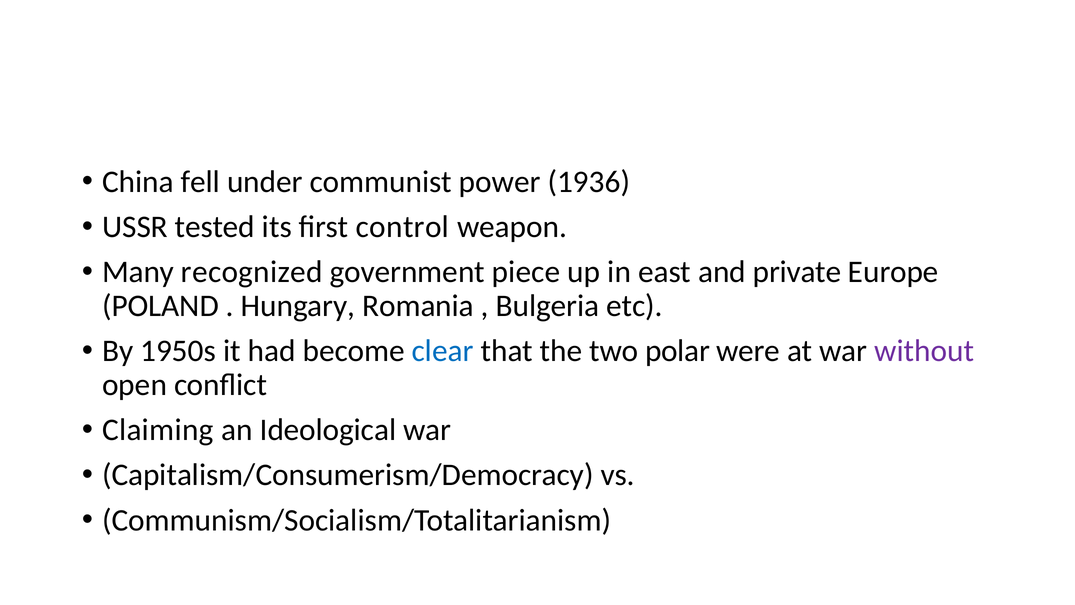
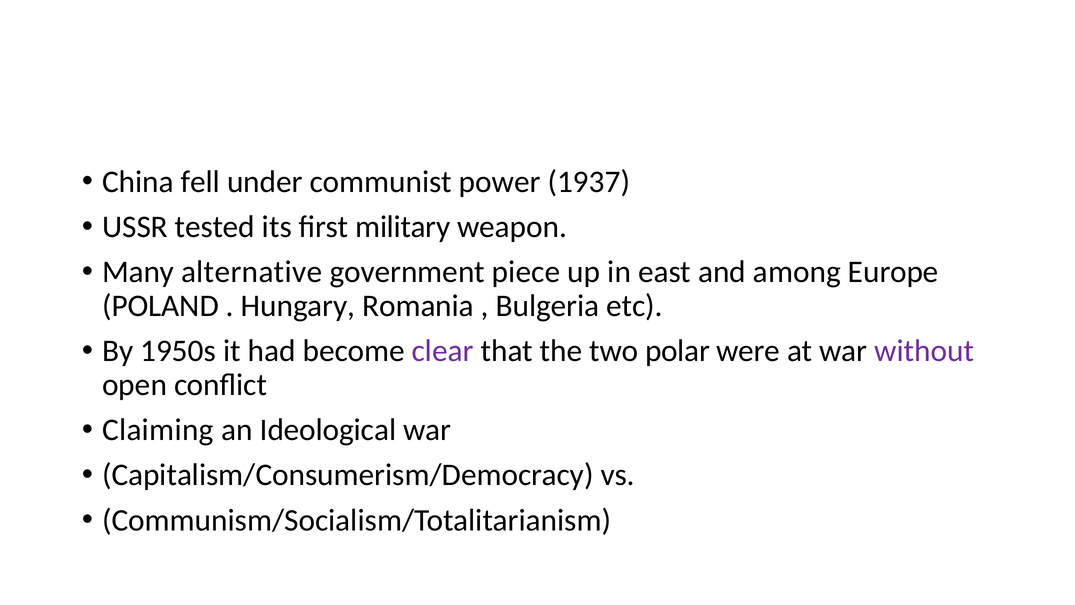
1936: 1936 -> 1937
control: control -> military
recognized: recognized -> alternative
private: private -> among
clear colour: blue -> purple
